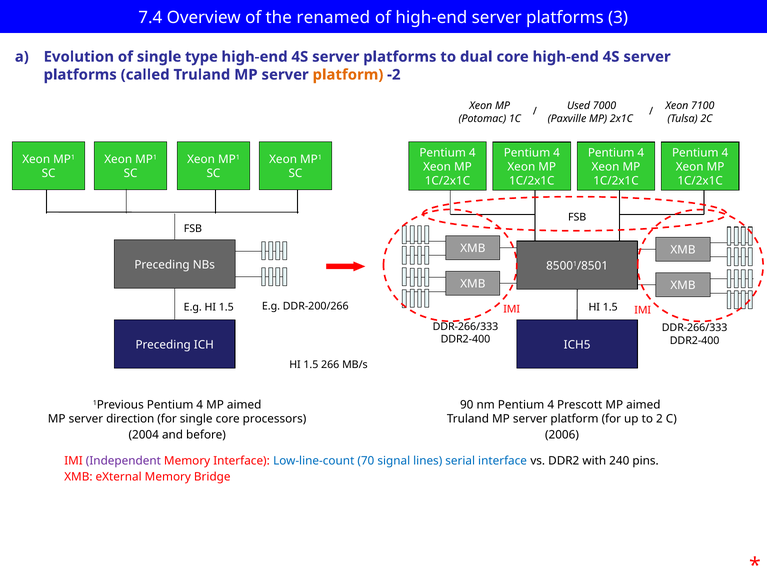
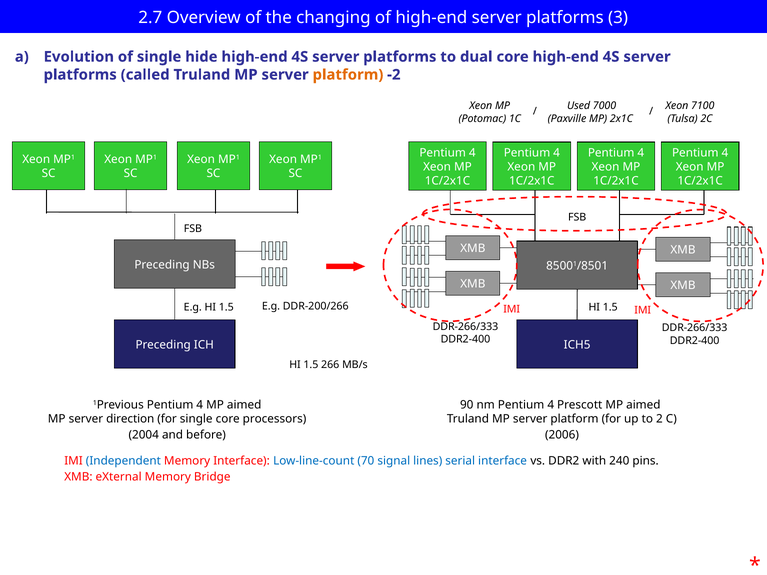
7.4: 7.4 -> 2.7
renamed: renamed -> changing
type: type -> hide
Independent colour: purple -> blue
